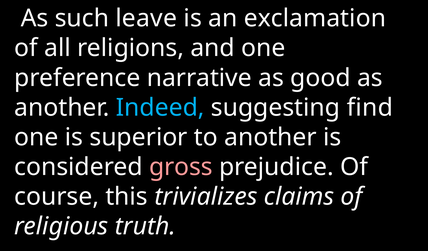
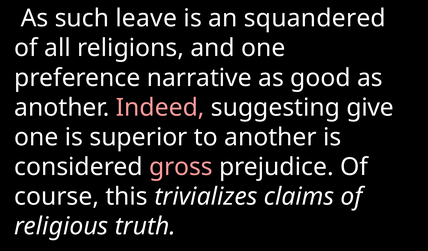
exclamation: exclamation -> squandered
Indeed colour: light blue -> pink
find: find -> give
